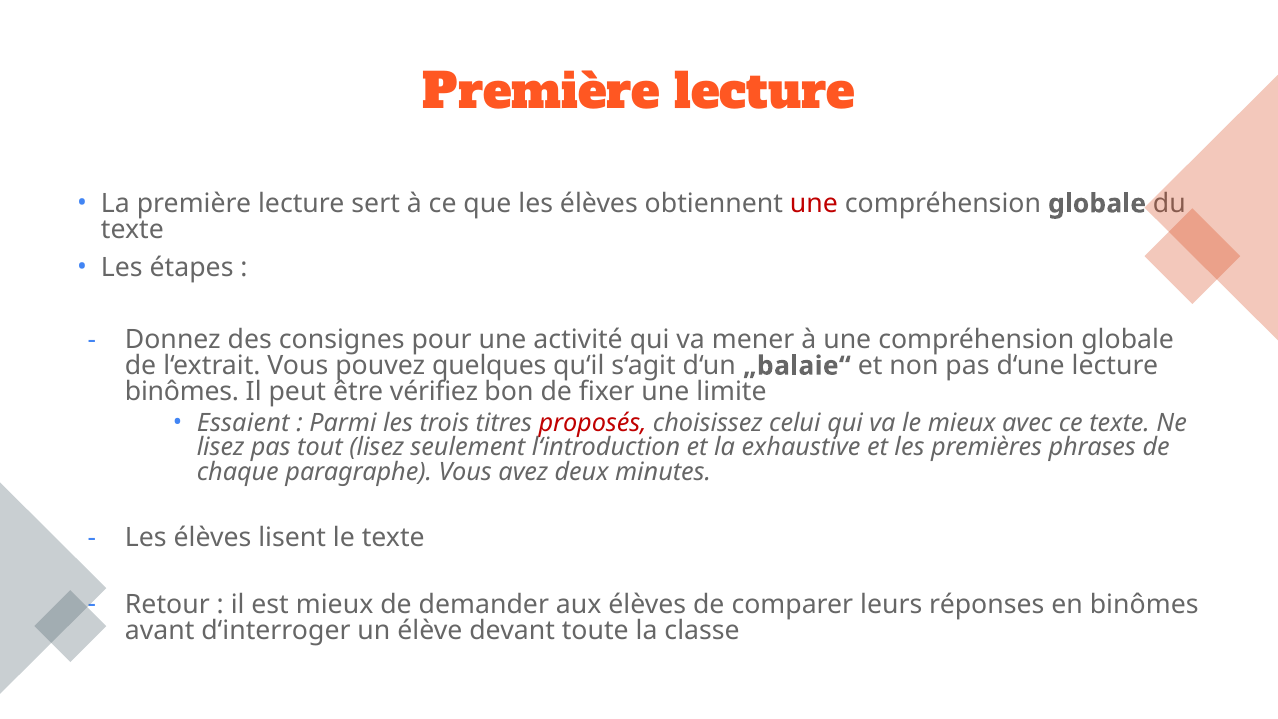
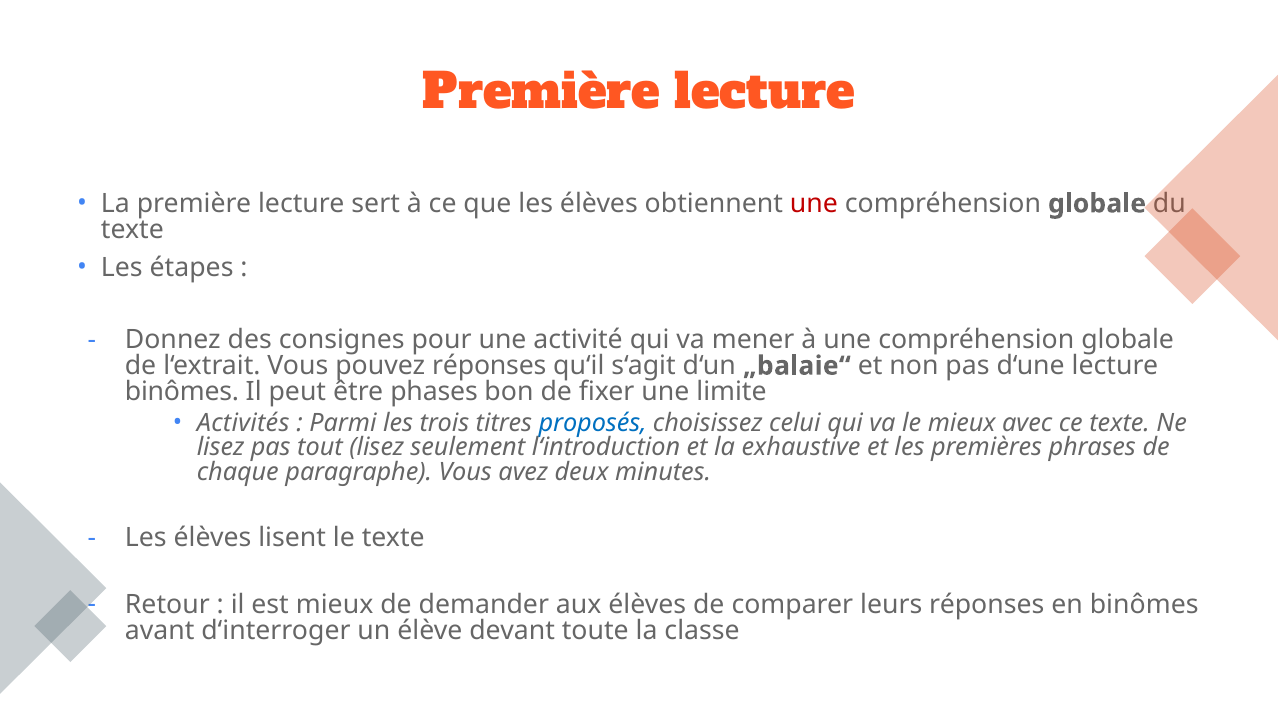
pouvez quelques: quelques -> réponses
vérifiez: vérifiez -> phases
Essaient: Essaient -> Activités
proposés colour: red -> blue
